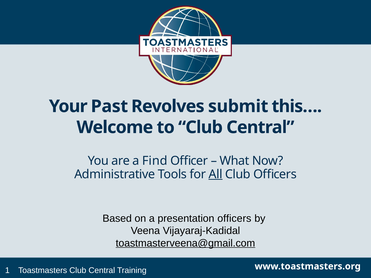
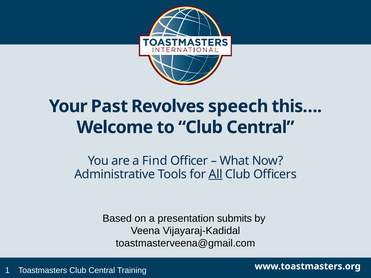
submit: submit -> speech
presentation officers: officers -> submits
toastmasterveena@gmail.com underline: present -> none
